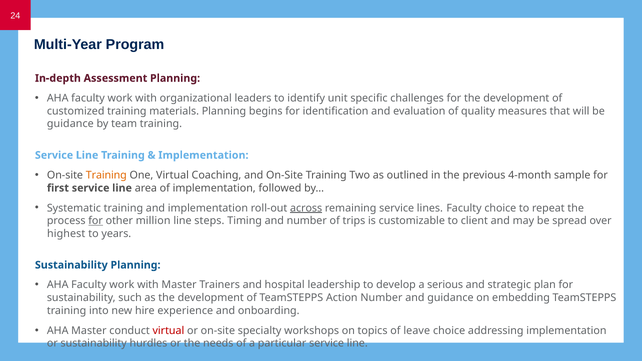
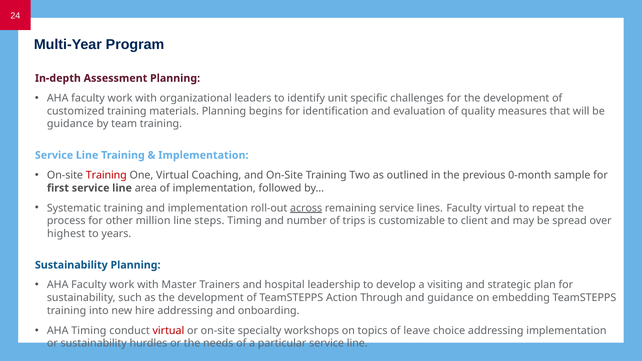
Training at (106, 175) colour: orange -> red
4-month: 4-month -> 0-month
Faculty choice: choice -> virtual
for at (96, 221) underline: present -> none
serious: serious -> visiting
Action Number: Number -> Through
hire experience: experience -> addressing
AHA Master: Master -> Timing
